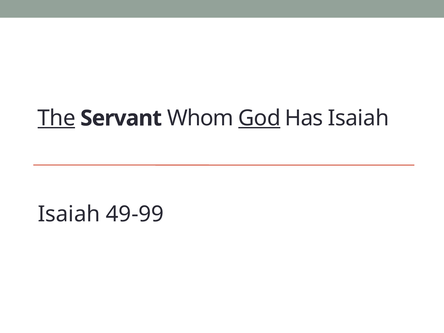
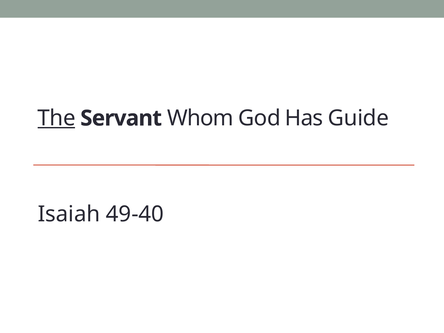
God underline: present -> none
Has Isaiah: Isaiah -> Guide
49-99: 49-99 -> 49-40
